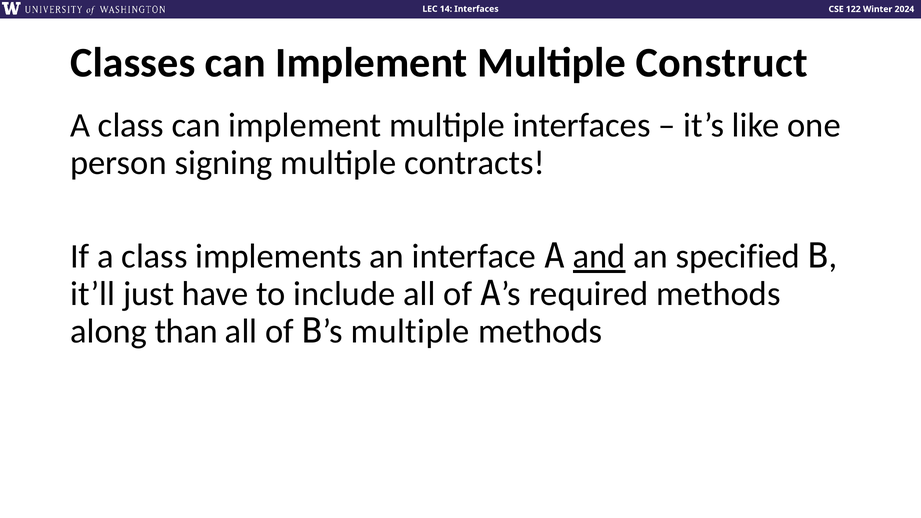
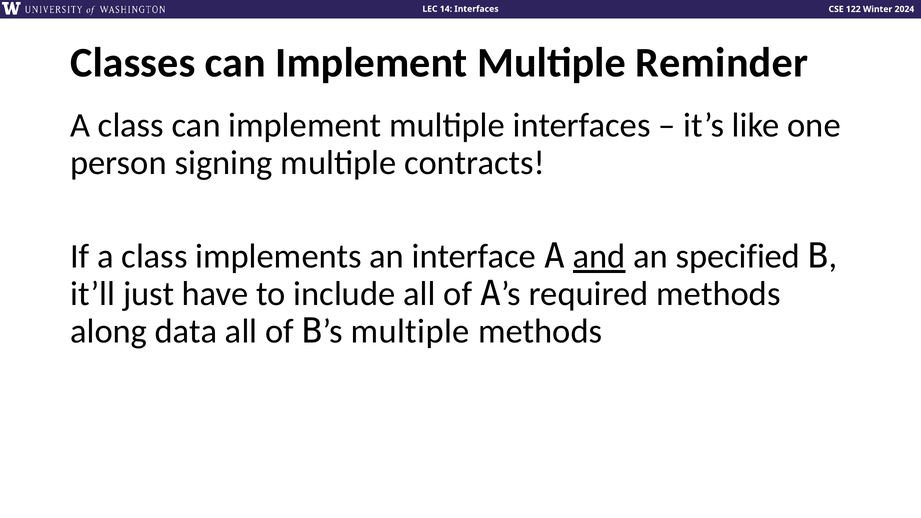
Construct: Construct -> Reminder
than: than -> data
